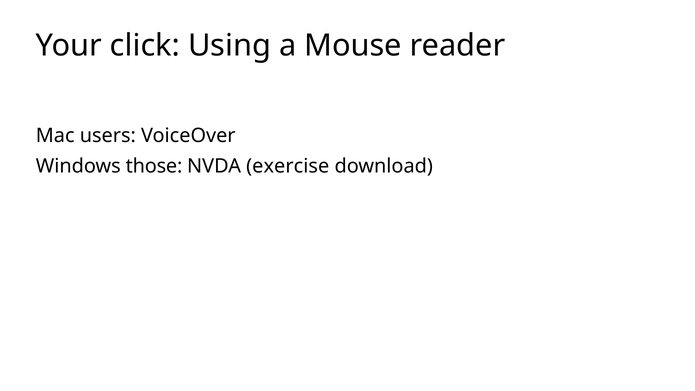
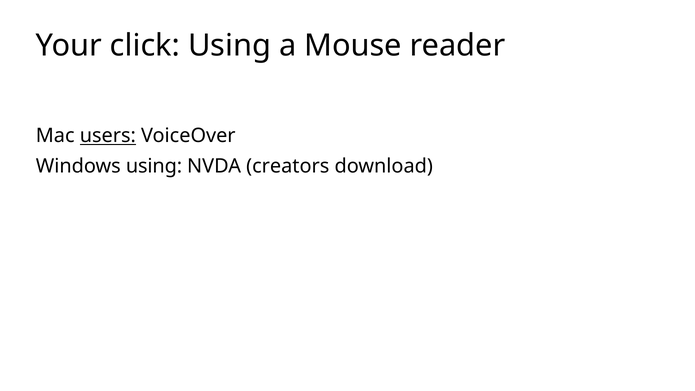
users underline: none -> present
Windows those: those -> using
exercise: exercise -> creators
